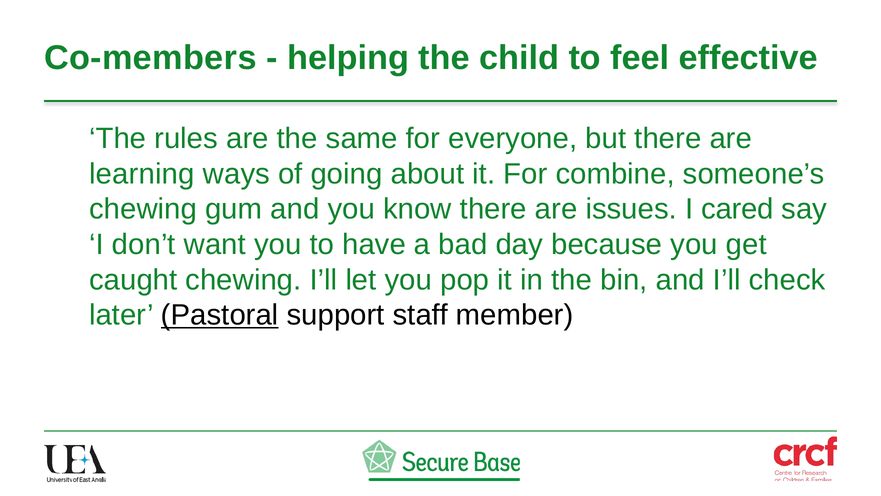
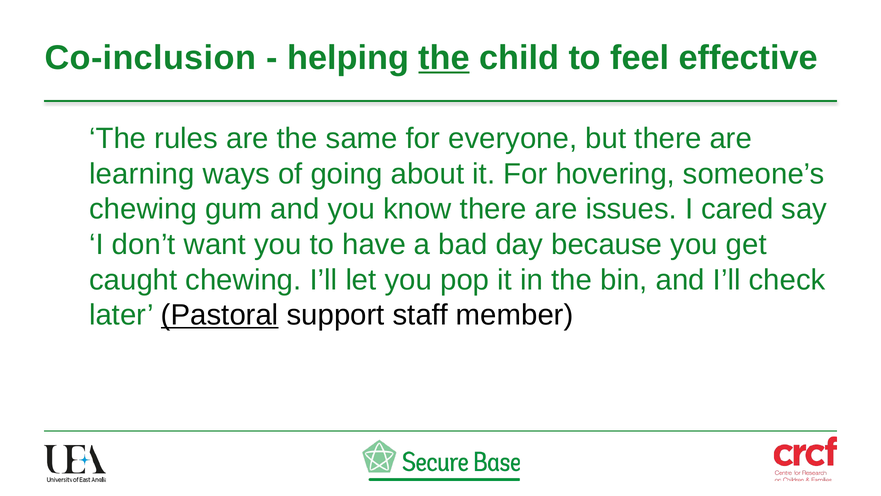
Co-members: Co-members -> Co-inclusion
the at (444, 58) underline: none -> present
combine: combine -> hovering
